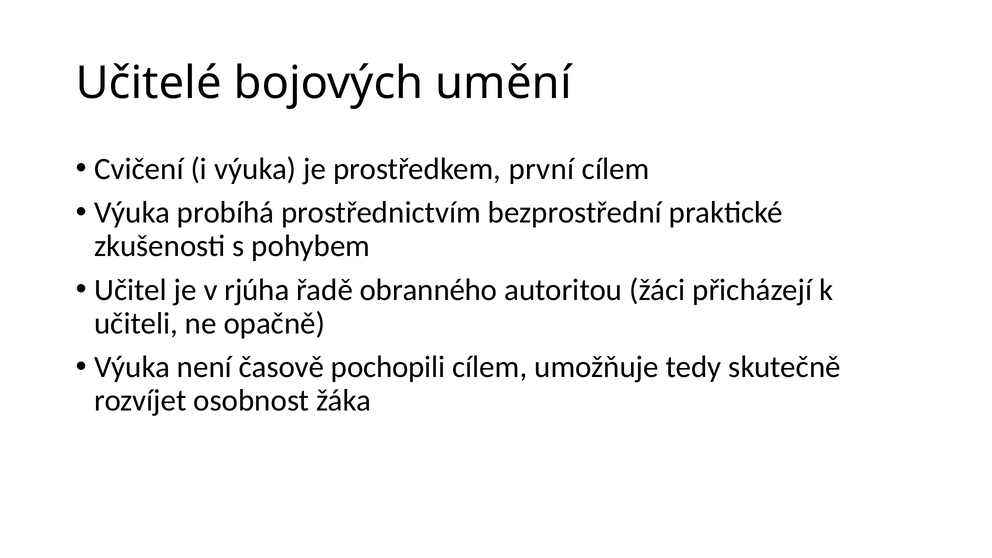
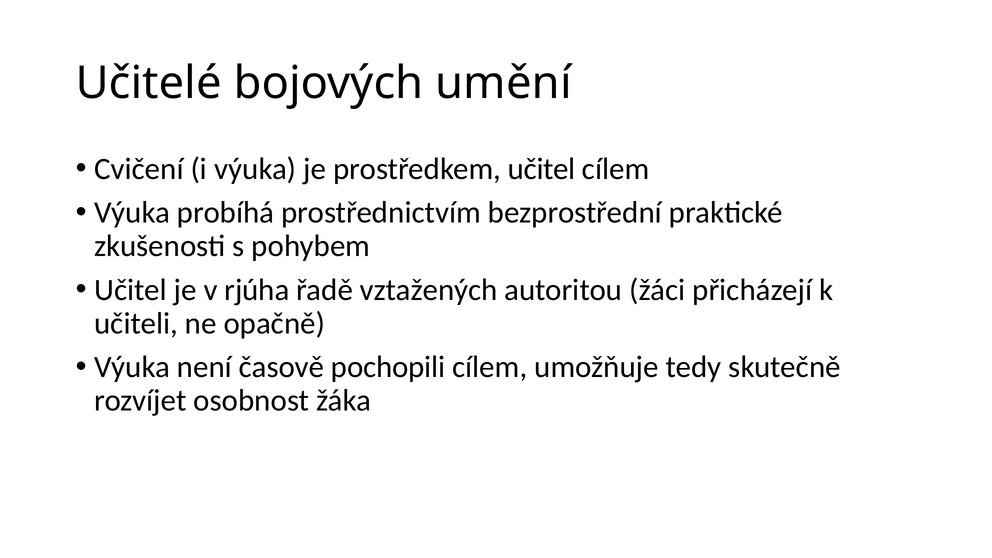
prostředkem první: první -> učitel
obranného: obranného -> vztažených
